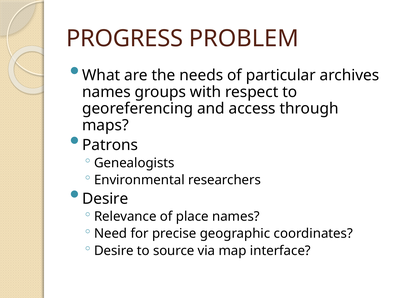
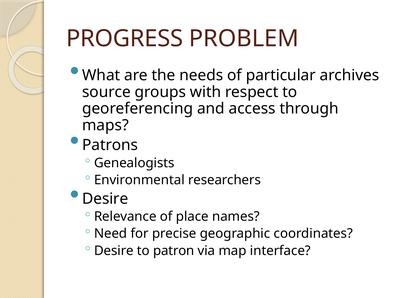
names at (106, 92): names -> source
source: source -> patron
